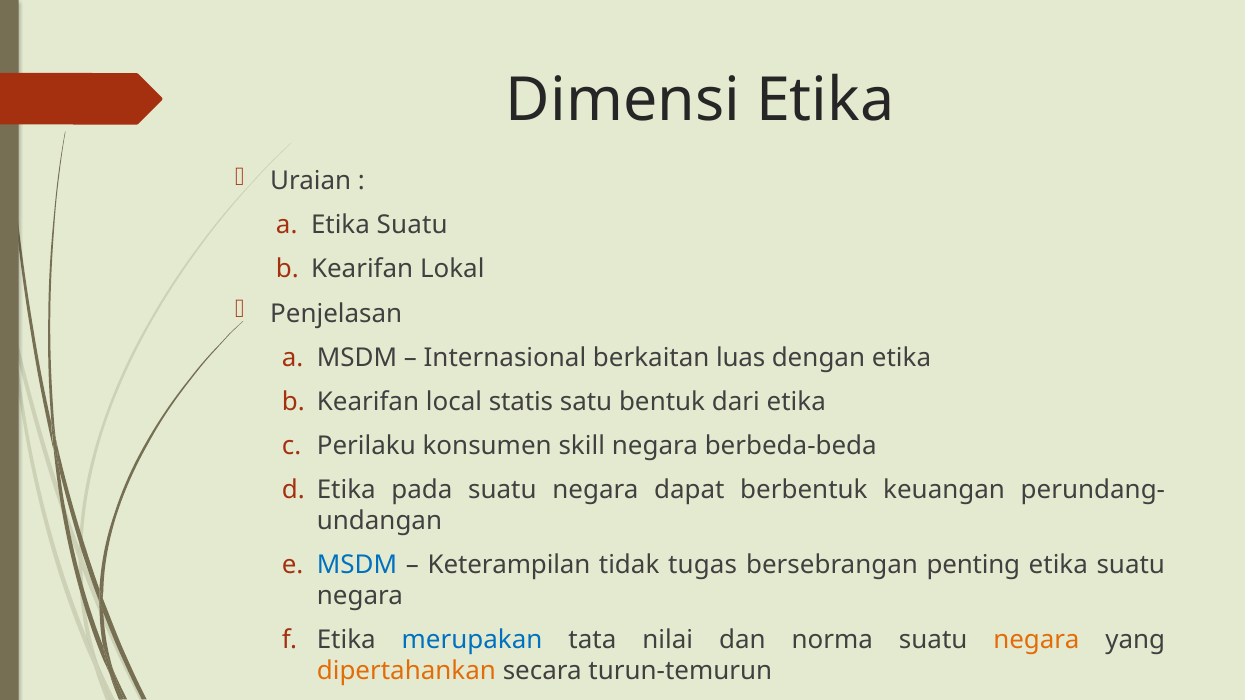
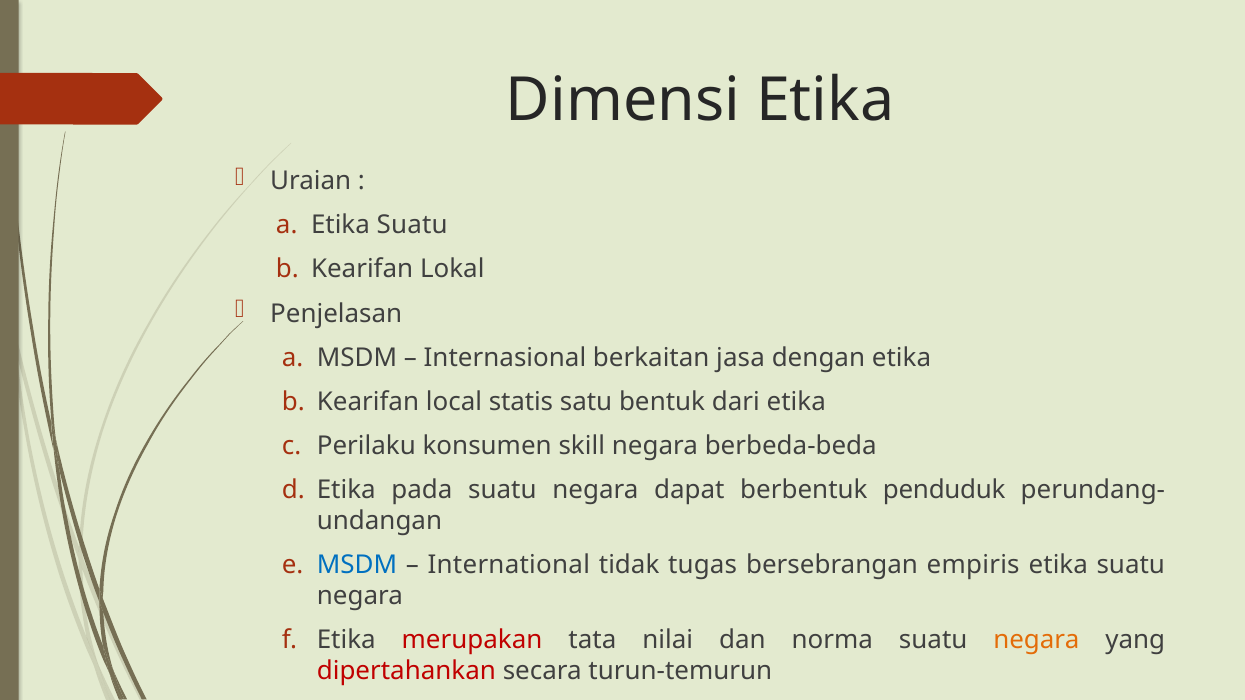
luas: luas -> jasa
keuangan: keuangan -> penduduk
Keterampilan: Keterampilan -> International
bersebrangan penting: penting -> empiris
merupakan colour: blue -> red
dipertahankan colour: orange -> red
